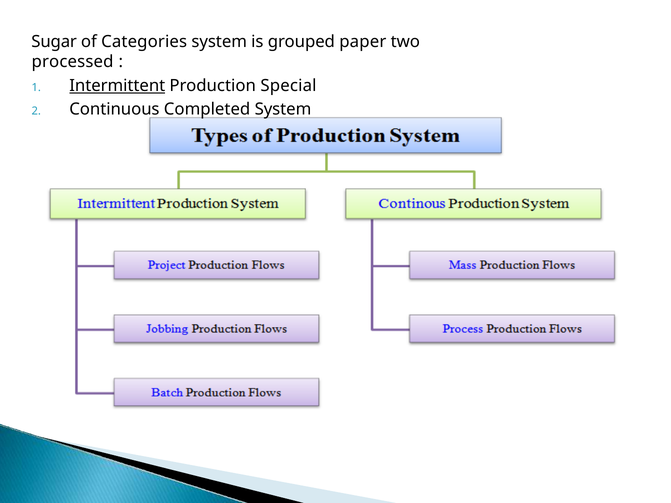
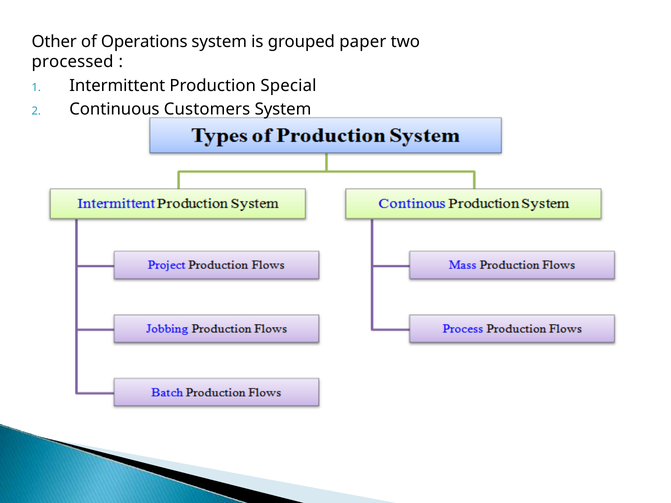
Sugar: Sugar -> Other
Categories: Categories -> Operations
Intermittent underline: present -> none
Completed: Completed -> Customers
